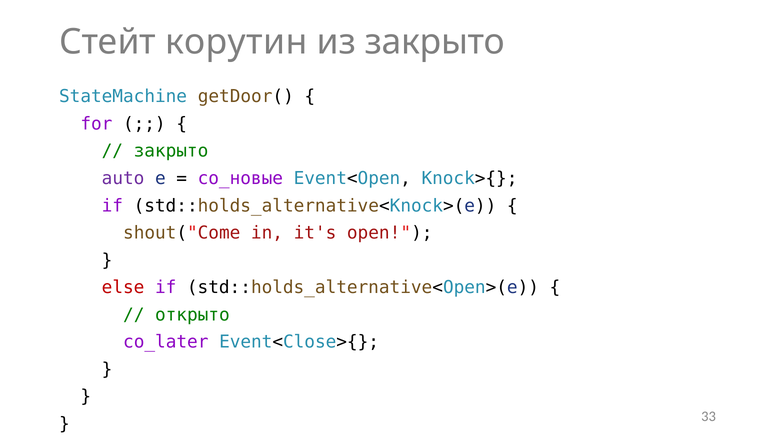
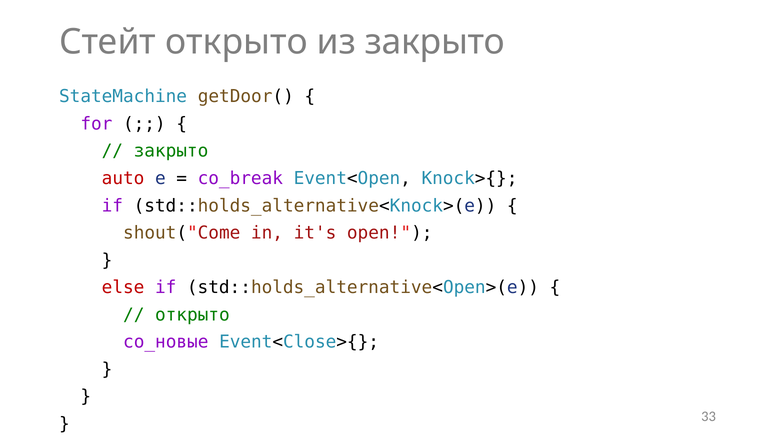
Стейт корутин: корутин -> открыто
auto colour: purple -> red
co_новые: co_новые -> co_break
co_later: co_later -> co_новые
